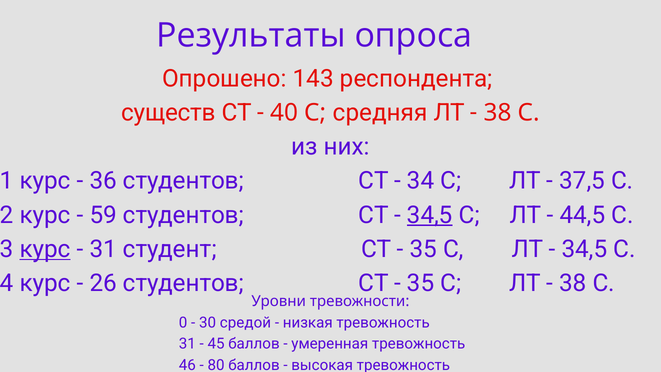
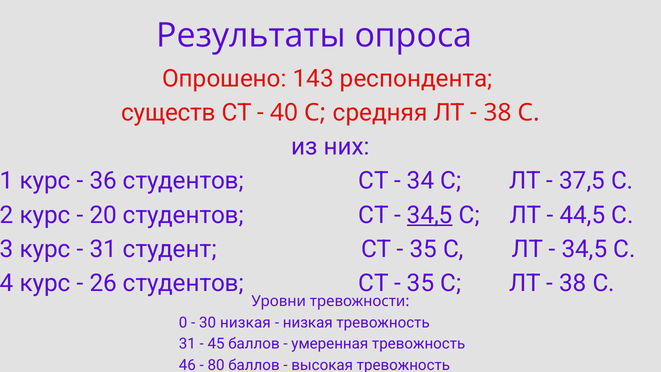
59: 59 -> 20
курс at (45, 249) underline: present -> none
30 средой: средой -> низкая
